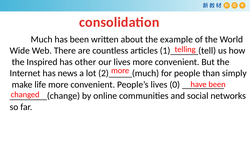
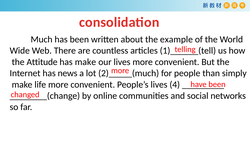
Inspired: Inspired -> Attitude
has other: other -> make
0: 0 -> 4
